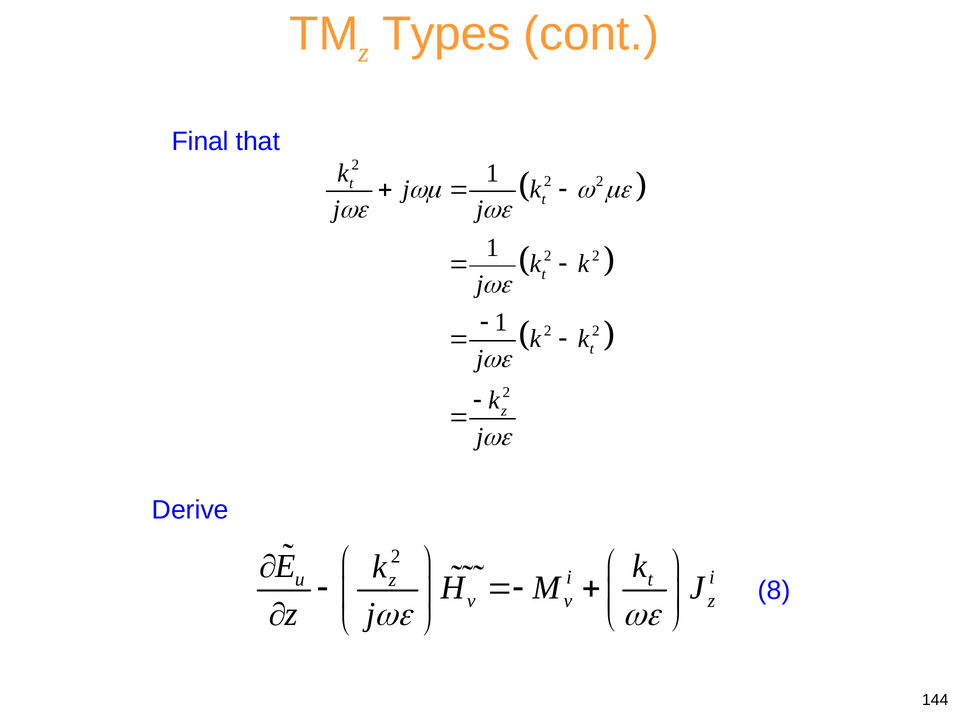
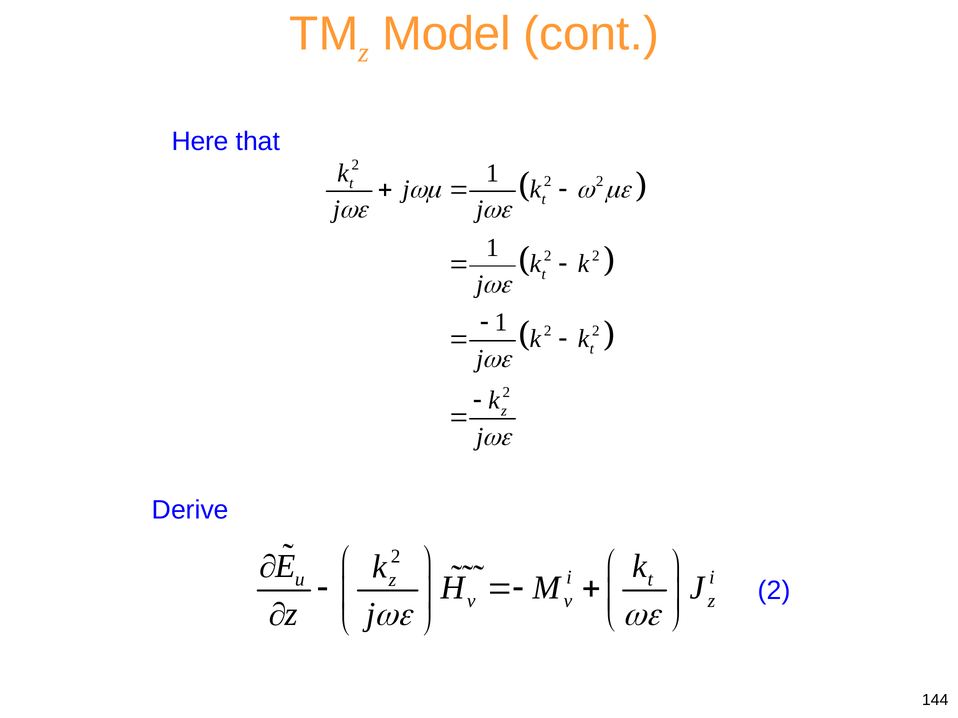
Types: Types -> Model
Final: Final -> Here
8 at (774, 591): 8 -> 2
